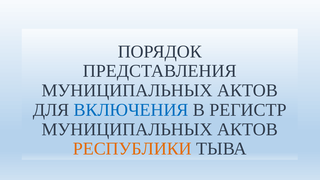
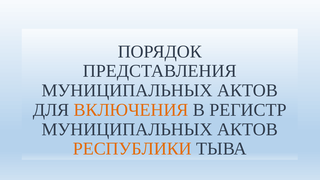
ВКЛЮЧЕНИЯ colour: blue -> orange
